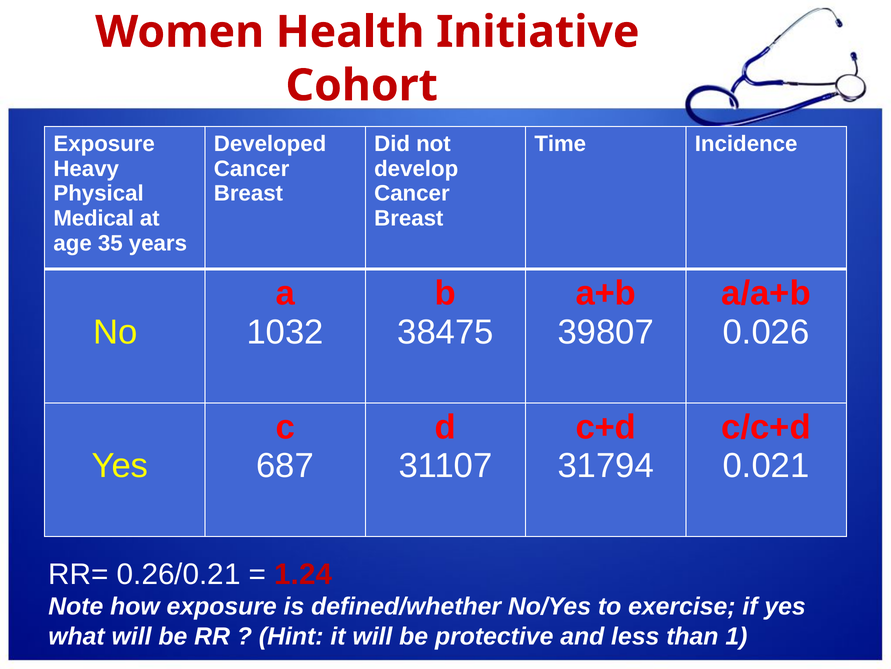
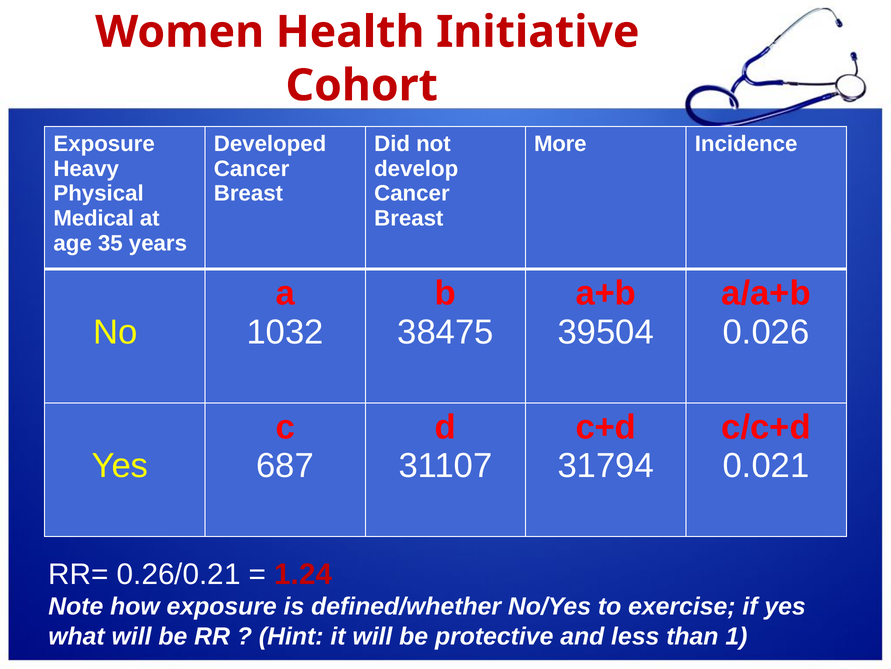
Time: Time -> More
39807: 39807 -> 39504
